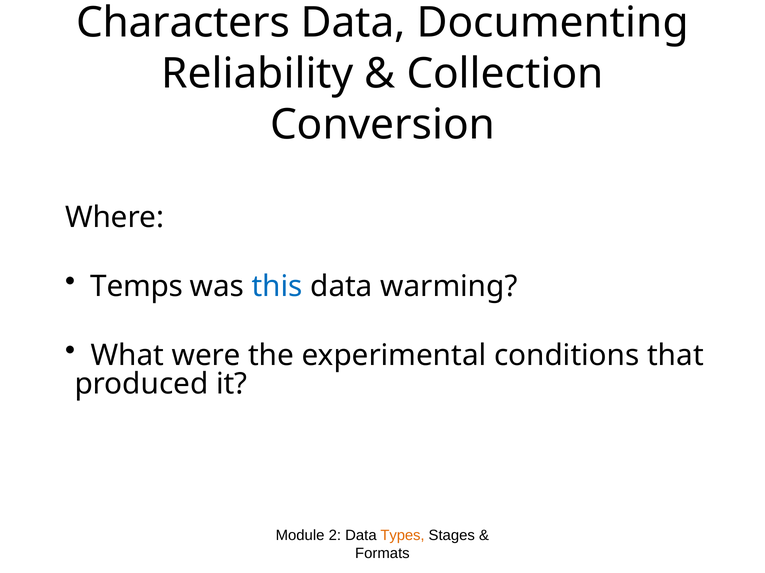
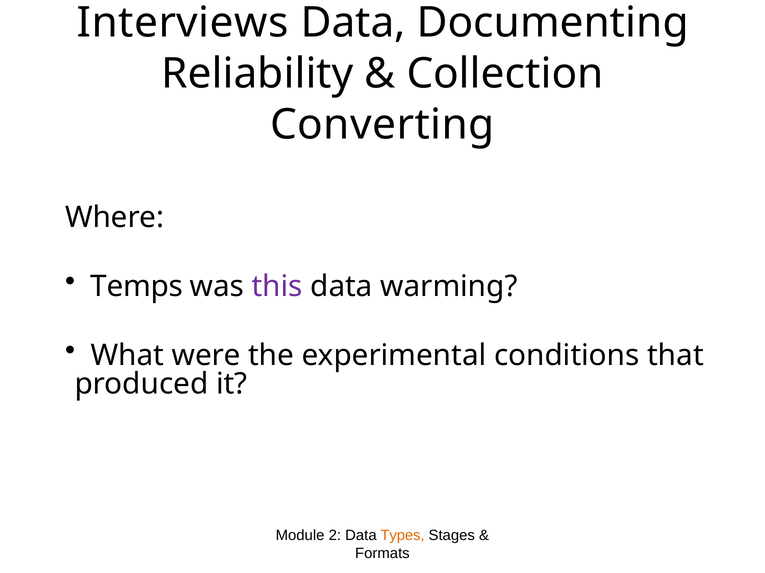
Characters: Characters -> Interviews
Conversion: Conversion -> Converting
this colour: blue -> purple
